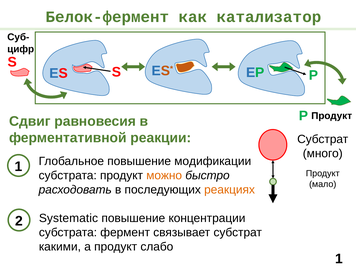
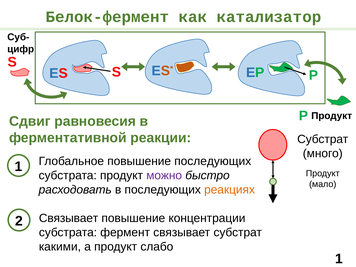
повышение модификации: модификации -> последующих
можно colour: orange -> purple
Systematic at (68, 218): Systematic -> Связывает
